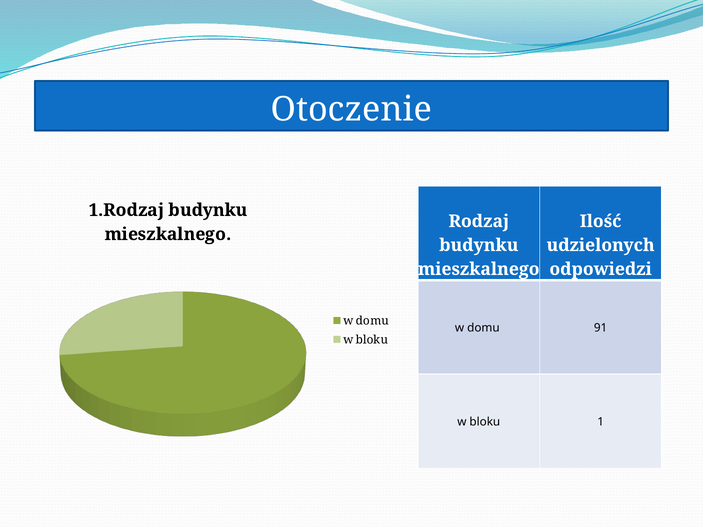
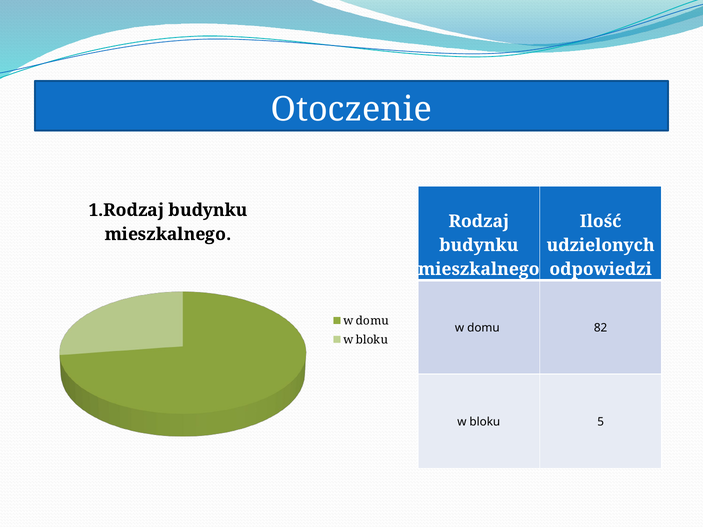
91: 91 -> 82
1: 1 -> 5
